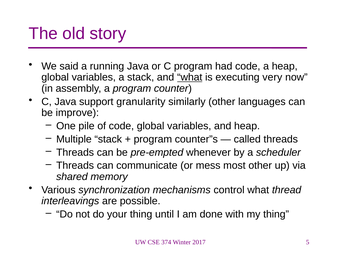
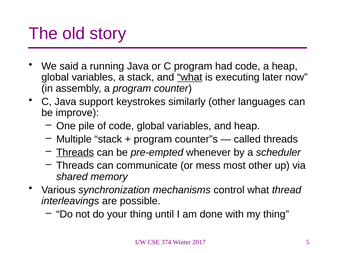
very: very -> later
granularity: granularity -> keystrokes
Threads at (75, 153) underline: none -> present
